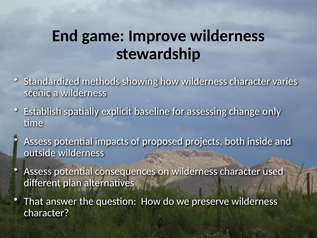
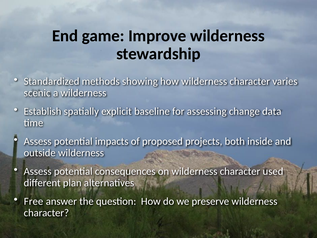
only: only -> data
That: That -> Free
